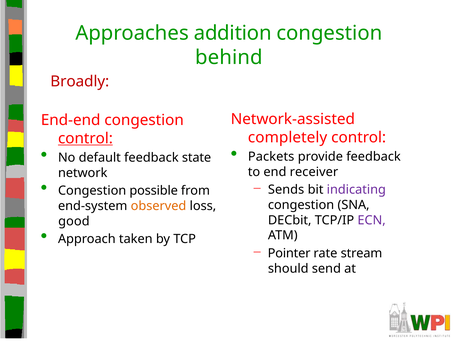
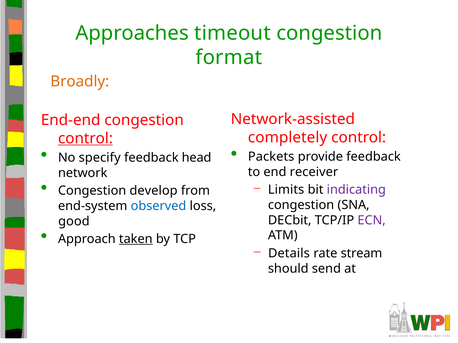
addition: addition -> timeout
behind: behind -> format
Broadly colour: red -> orange
default: default -> specify
state: state -> head
possible: possible -> develop
Sends: Sends -> Limits
observed colour: orange -> blue
taken underline: none -> present
Pointer: Pointer -> Details
